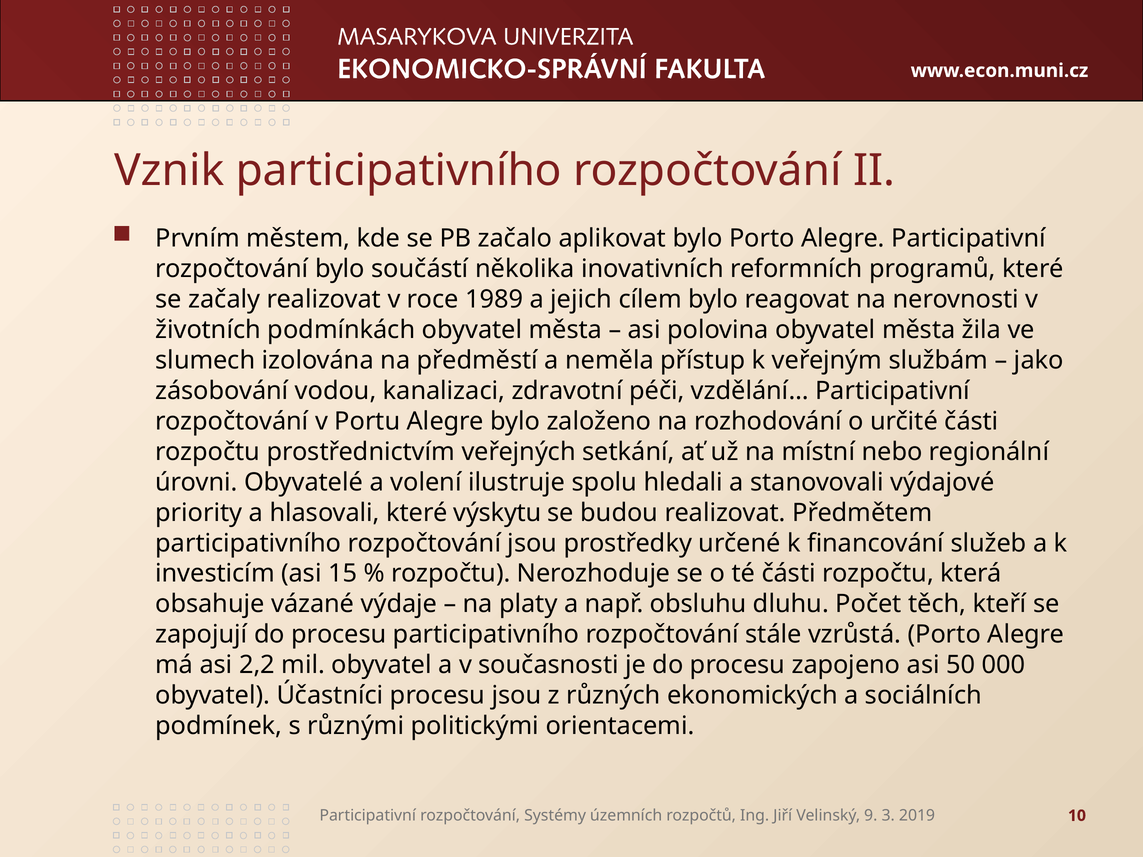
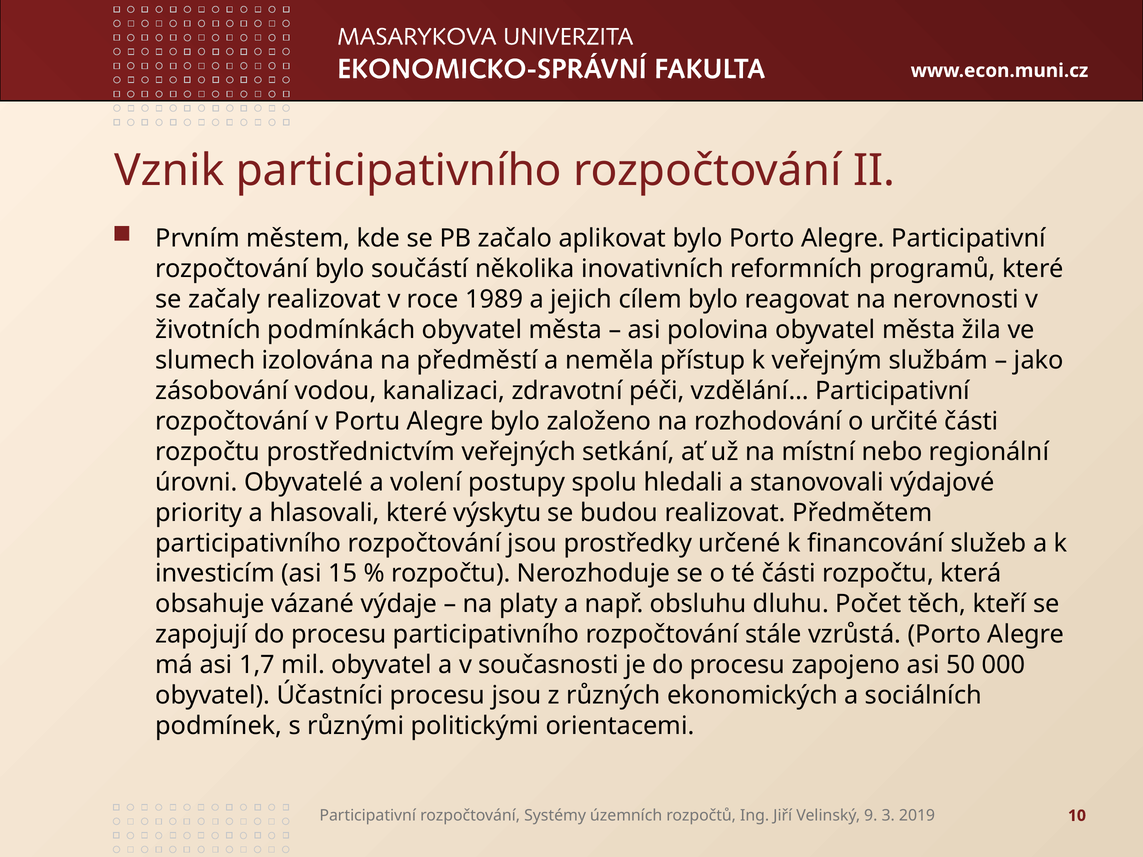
ilustruje: ilustruje -> postupy
2,2: 2,2 -> 1,7
